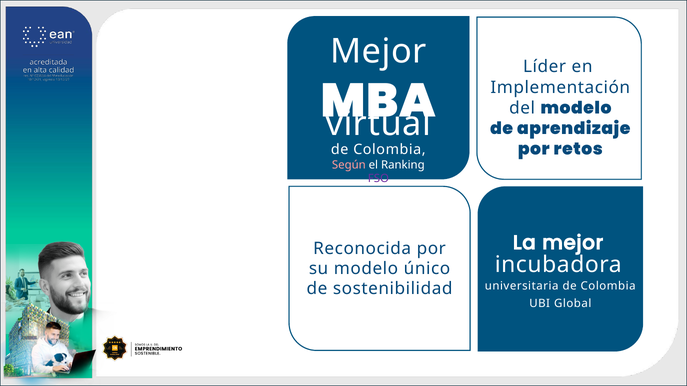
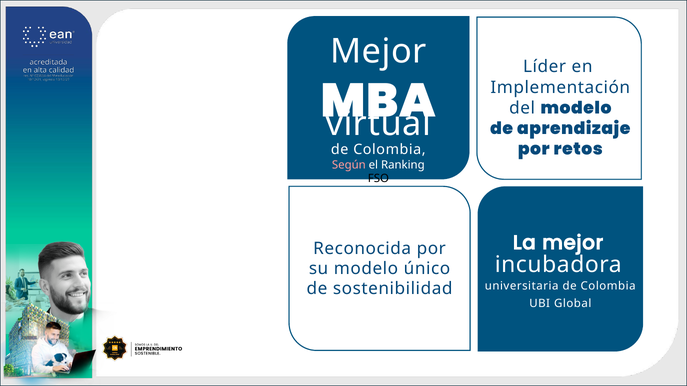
FSO colour: purple -> black
